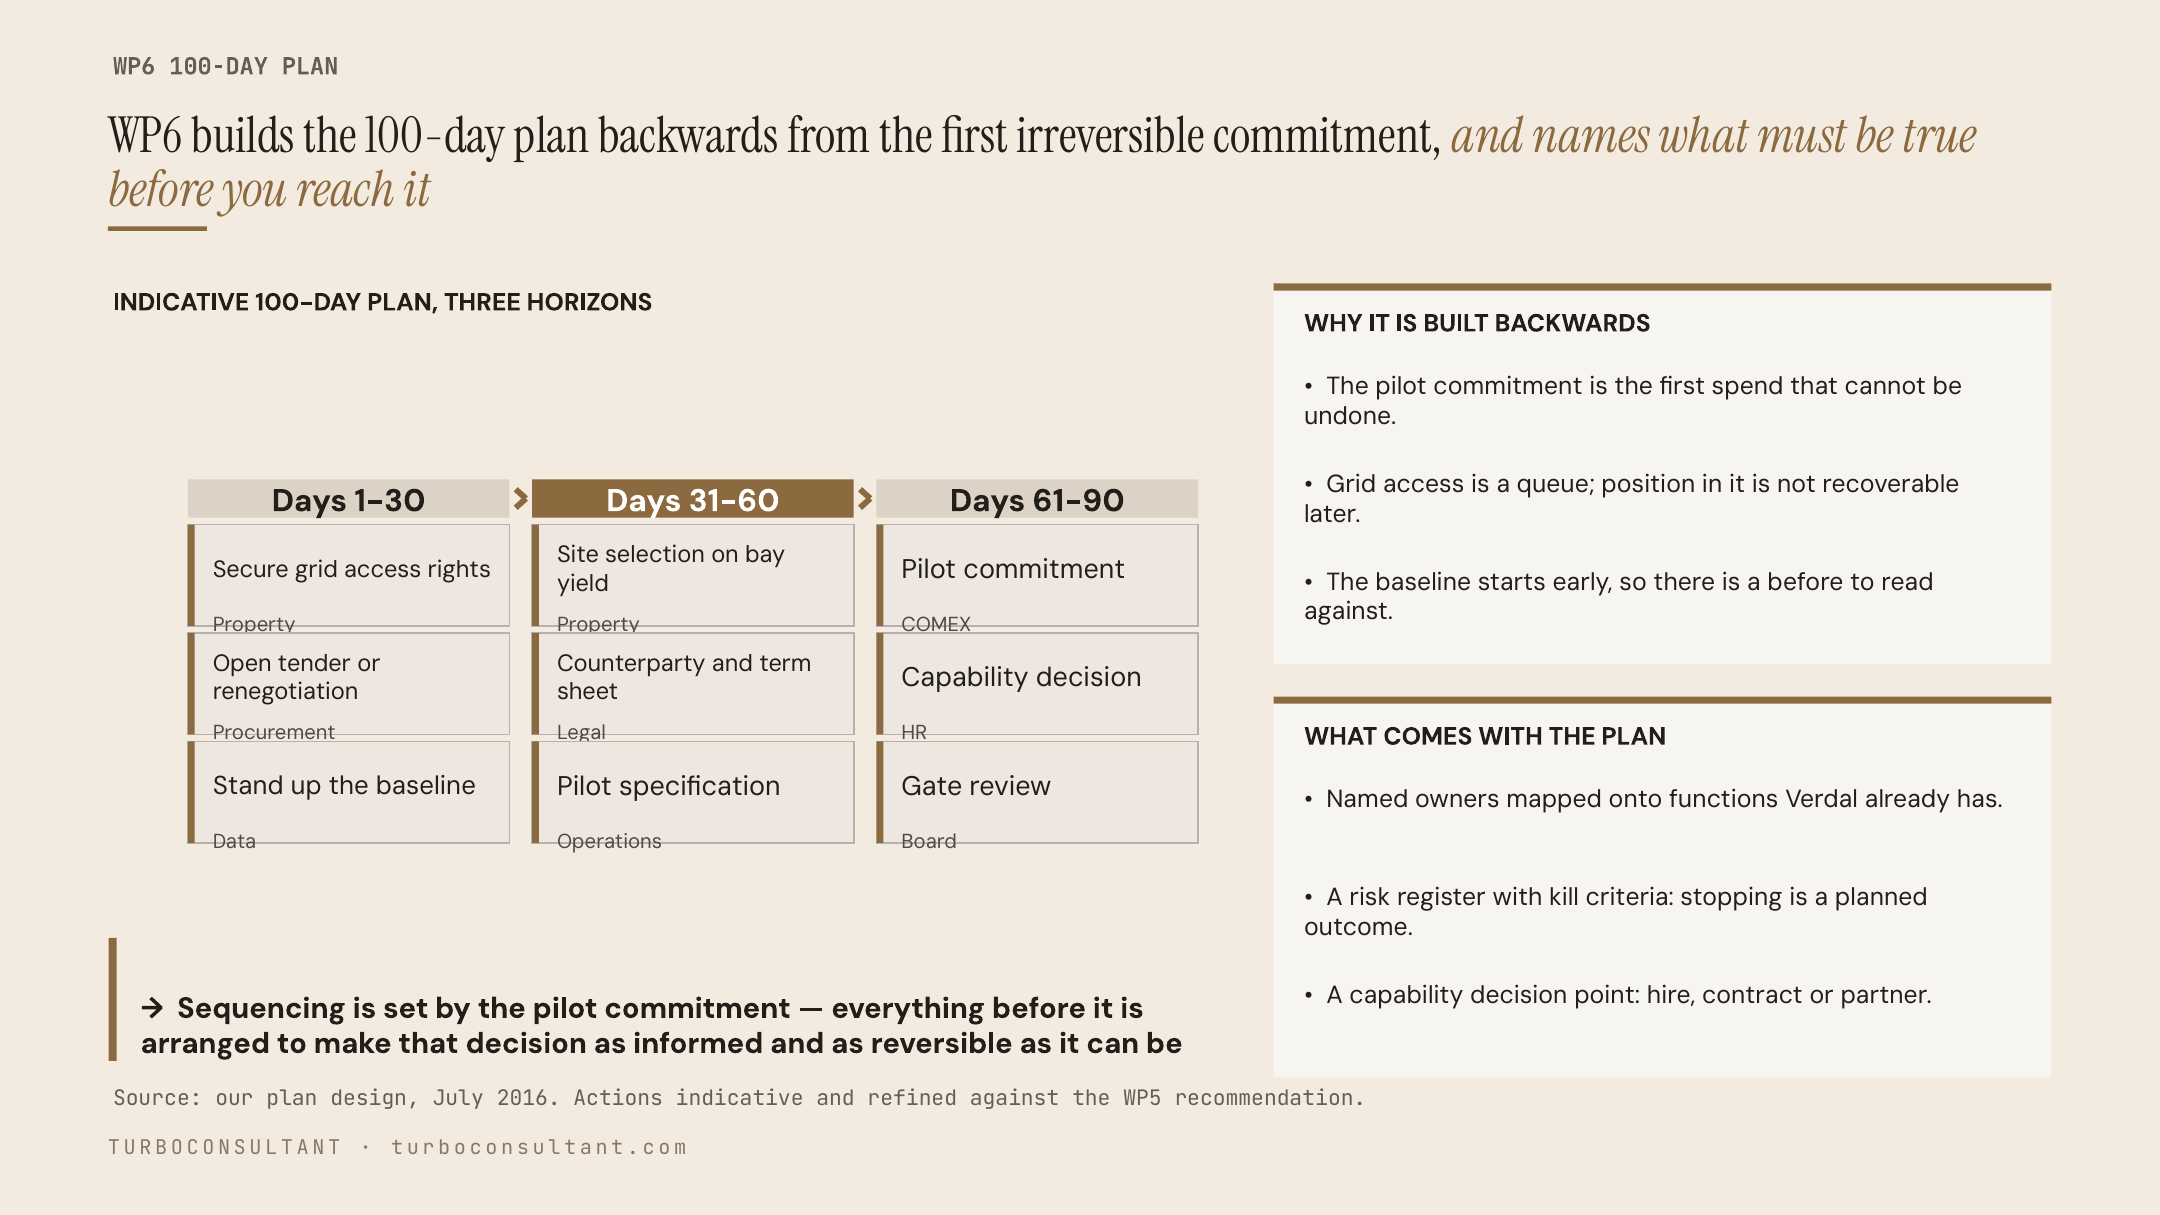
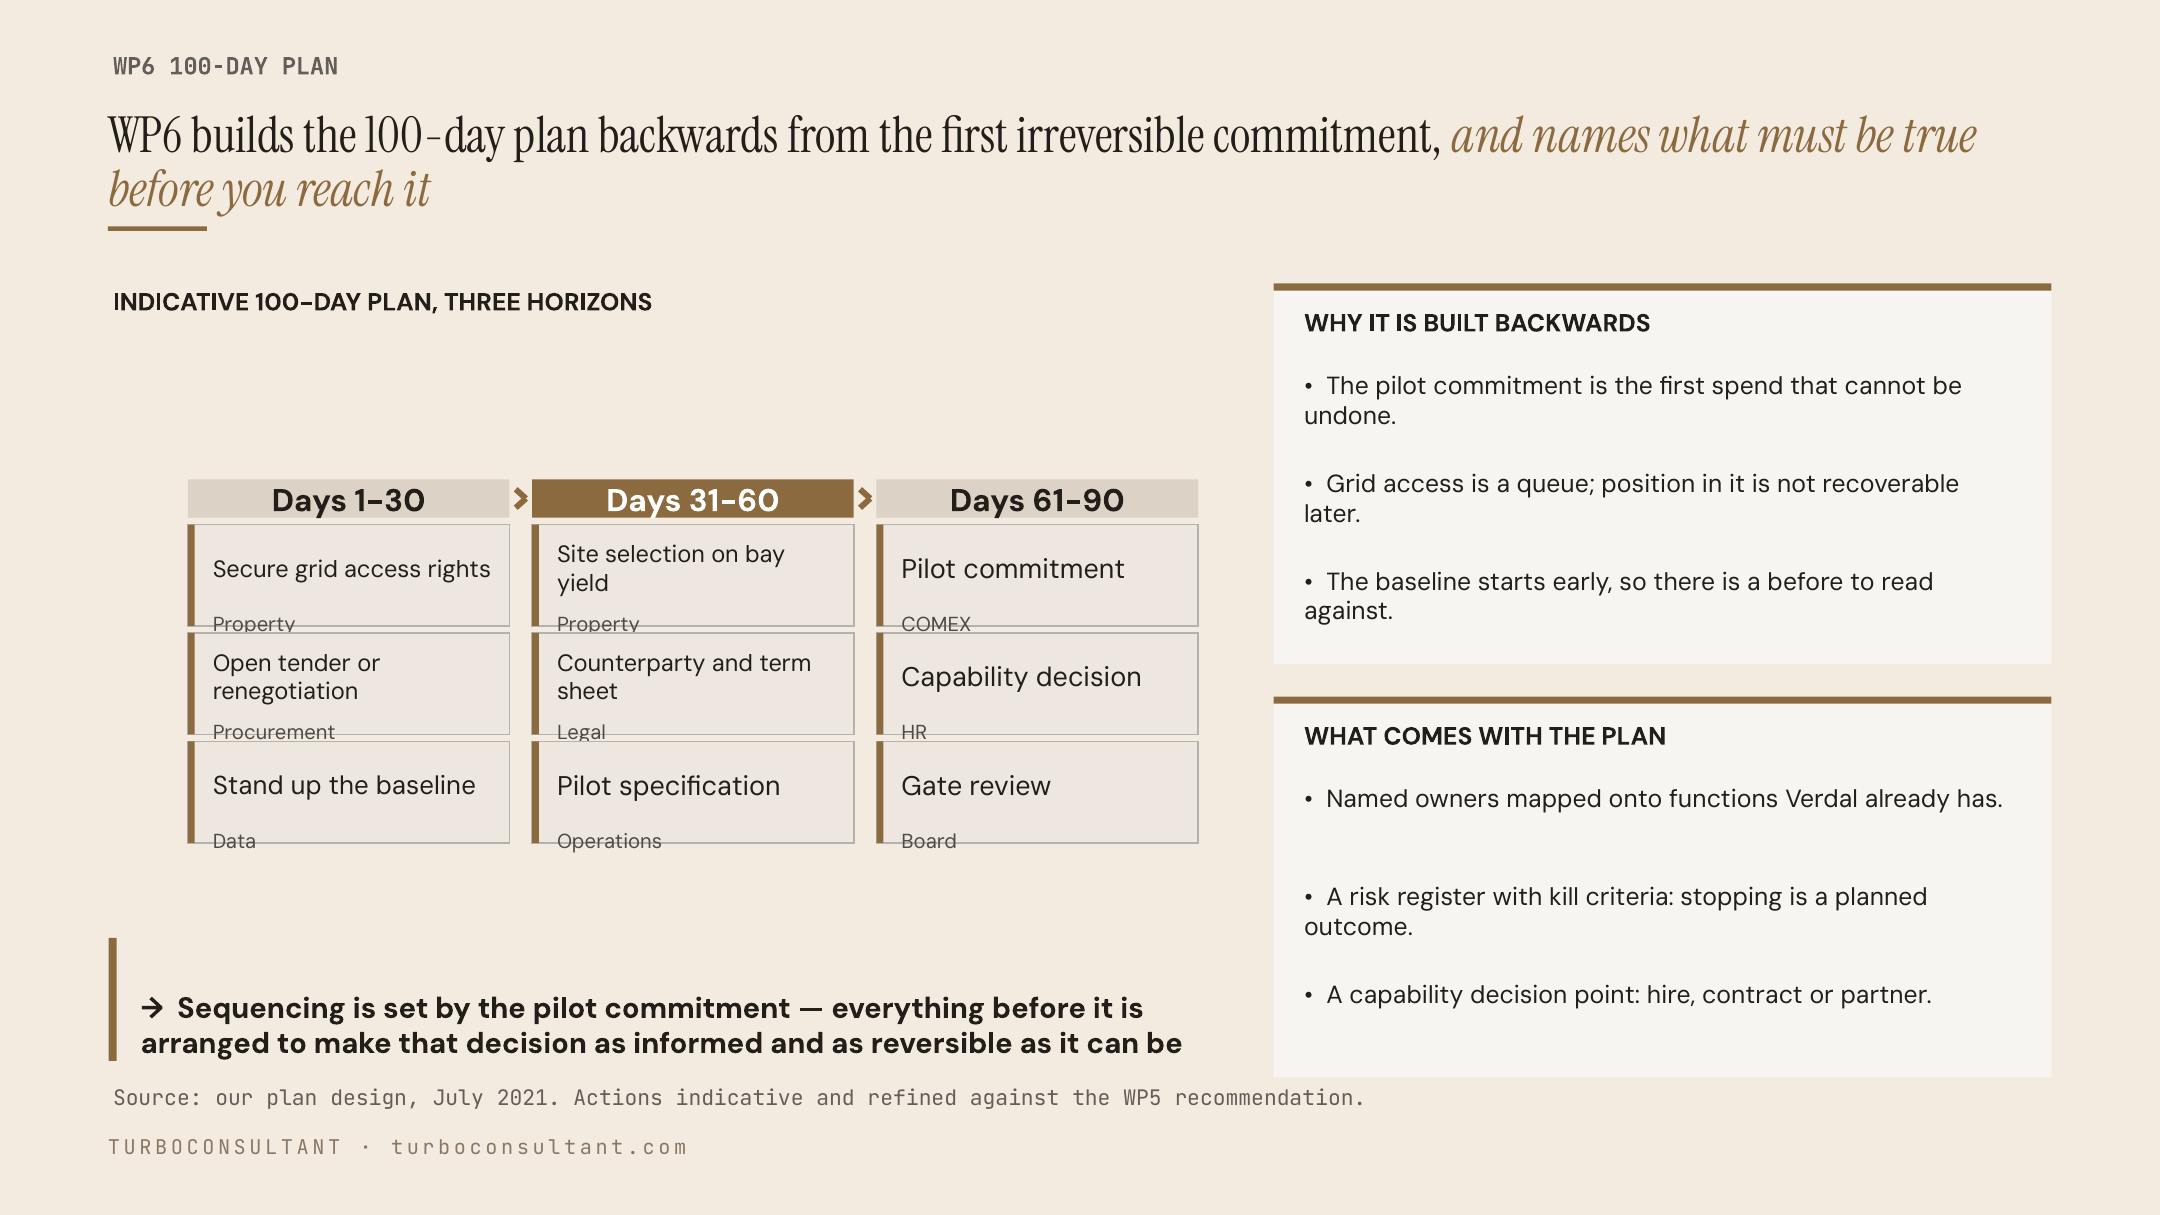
2016: 2016 -> 2021
